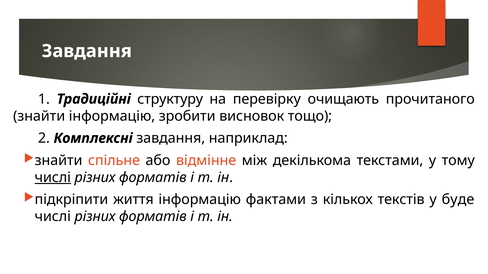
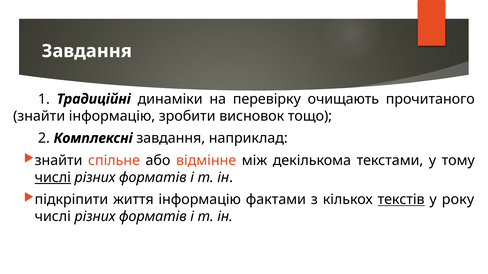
структуру: структуру -> динаміки
текстів underline: none -> present
буде: буде -> року
